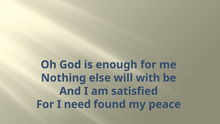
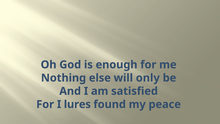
with: with -> only
need: need -> lures
